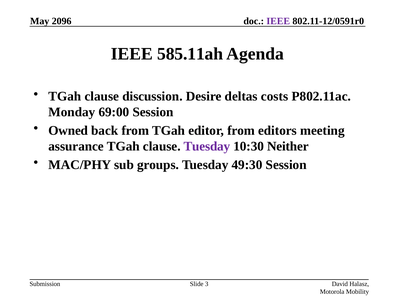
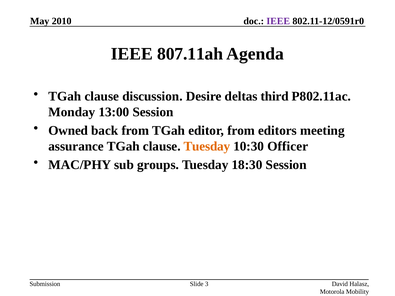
2096: 2096 -> 2010
585.11ah: 585.11ah -> 807.11ah
costs: costs -> third
69:00: 69:00 -> 13:00
Tuesday at (207, 146) colour: purple -> orange
Neither: Neither -> Officer
49:30: 49:30 -> 18:30
